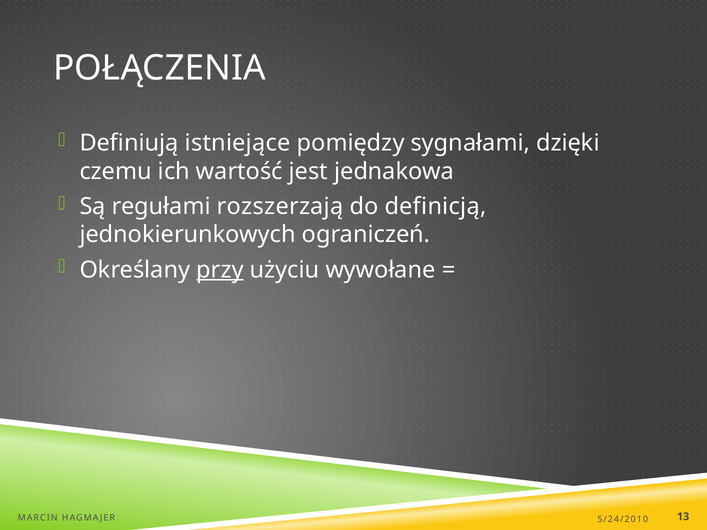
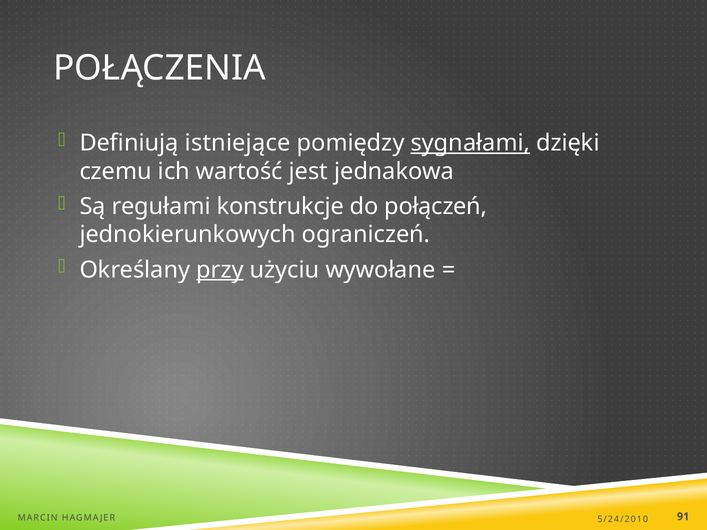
sygnałami underline: none -> present
rozszerzają: rozszerzają -> konstrukcje
definicją: definicją -> połączeń
13: 13 -> 91
